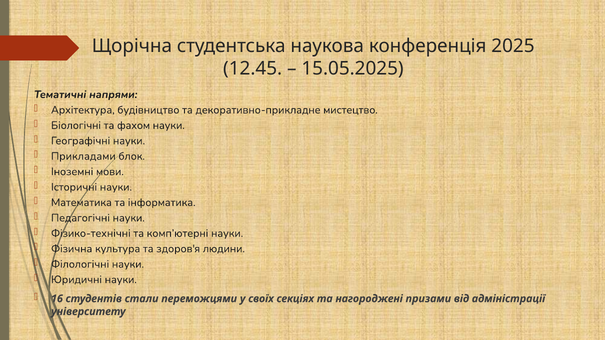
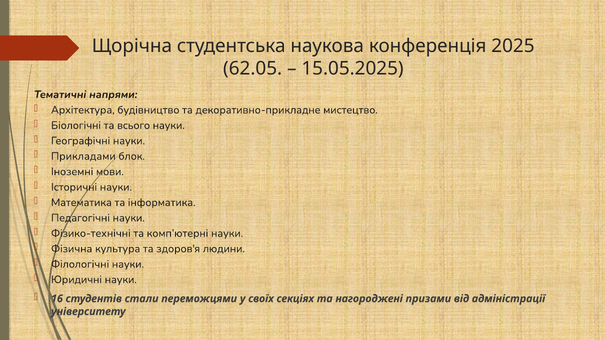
12.45: 12.45 -> 62.05
фахом: фахом -> всього
